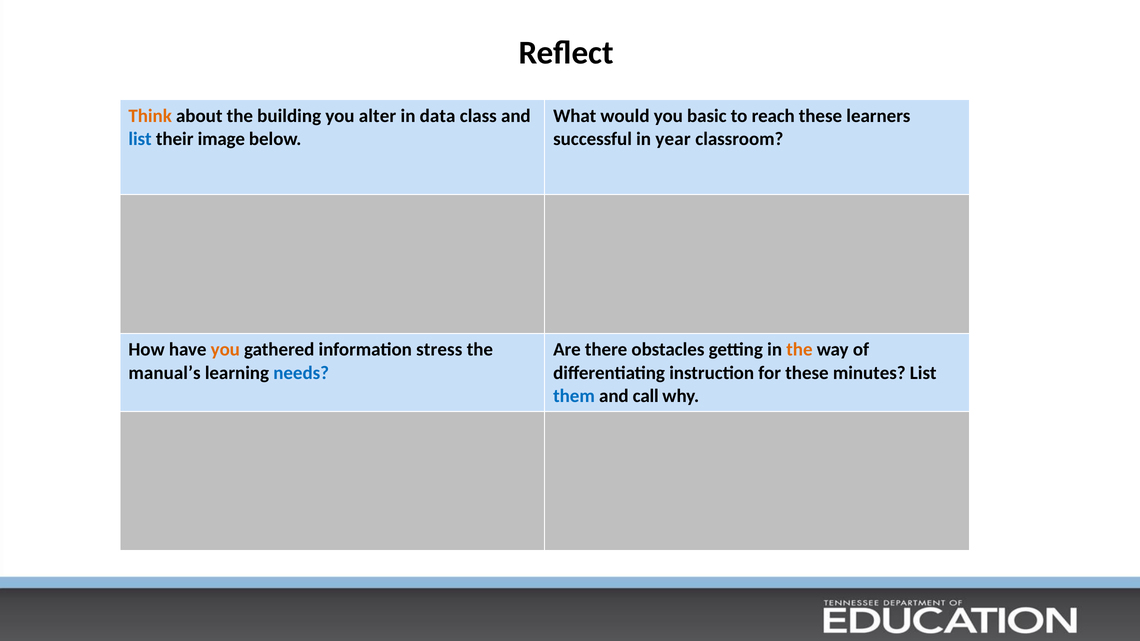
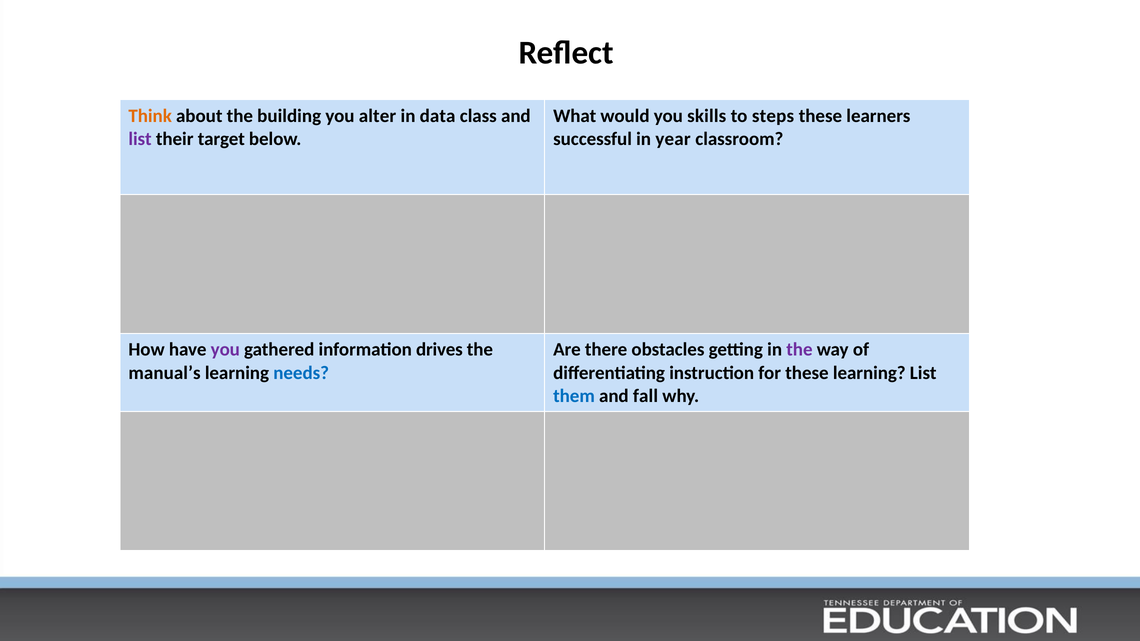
basic: basic -> skills
reach: reach -> steps
list at (140, 139) colour: blue -> purple
image: image -> target
you at (225, 350) colour: orange -> purple
stress: stress -> drives
the at (799, 350) colour: orange -> purple
these minutes: minutes -> learning
call: call -> fall
